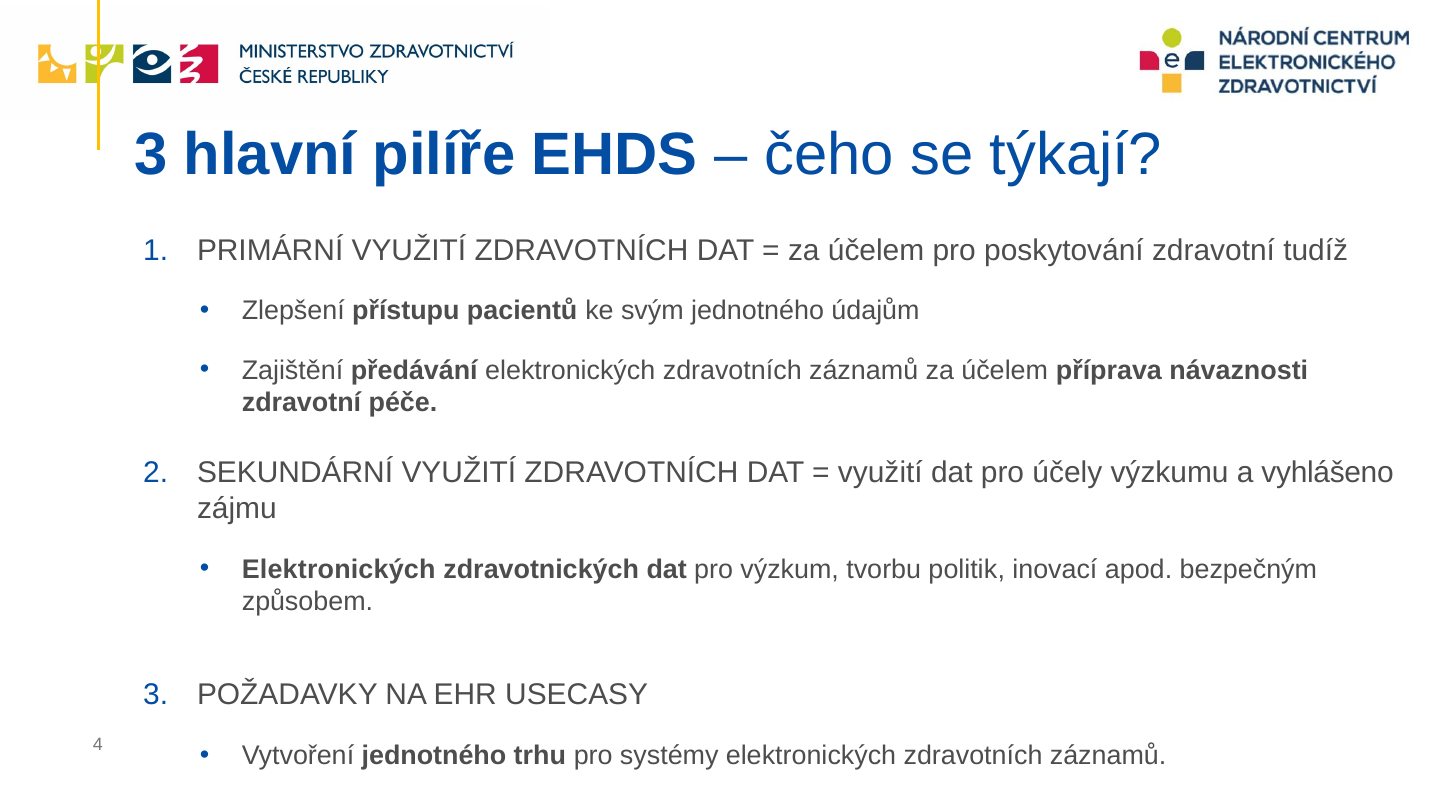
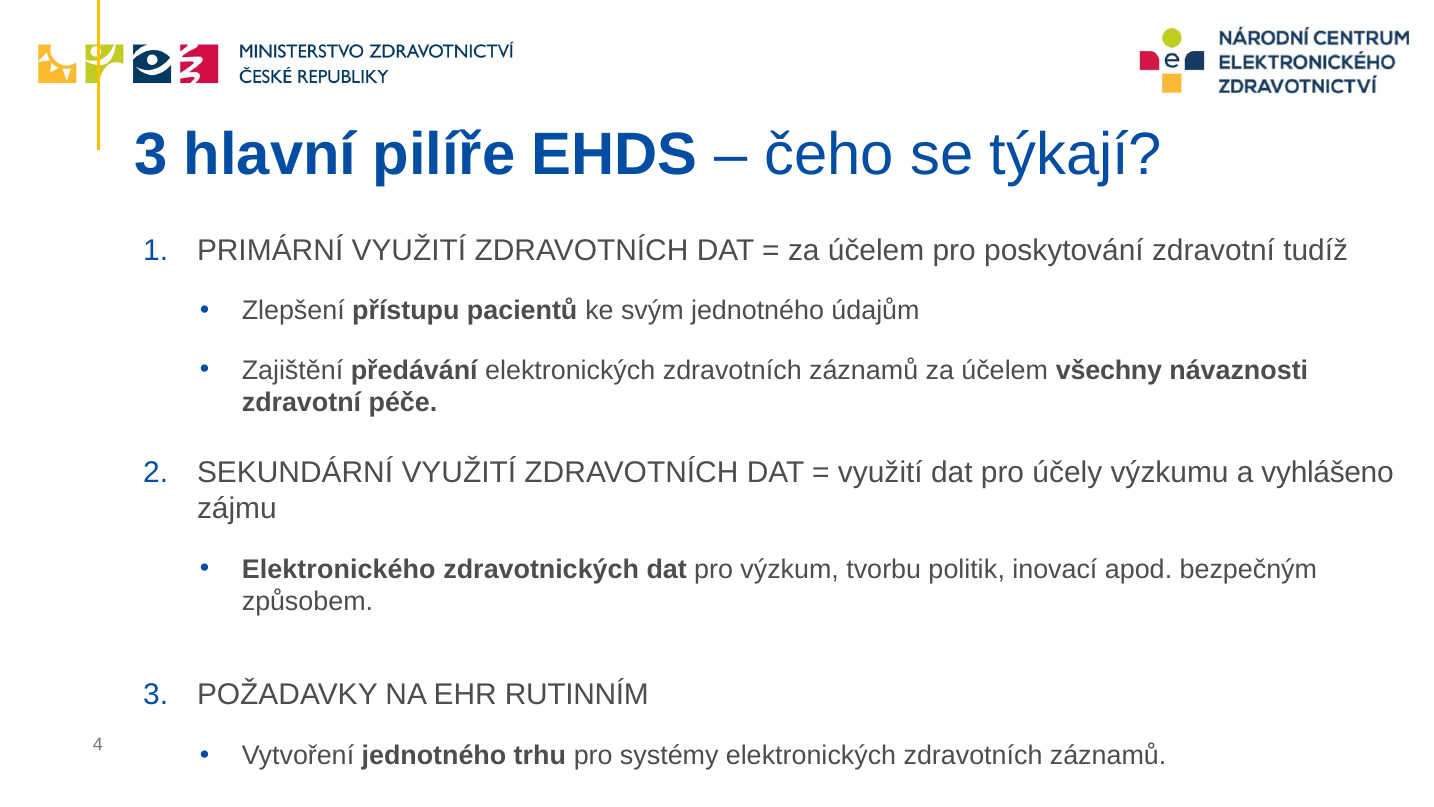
příprava: příprava -> všechny
Elektronických at (339, 569): Elektronických -> Elektronického
USECASY: USECASY -> RUTINNÍM
